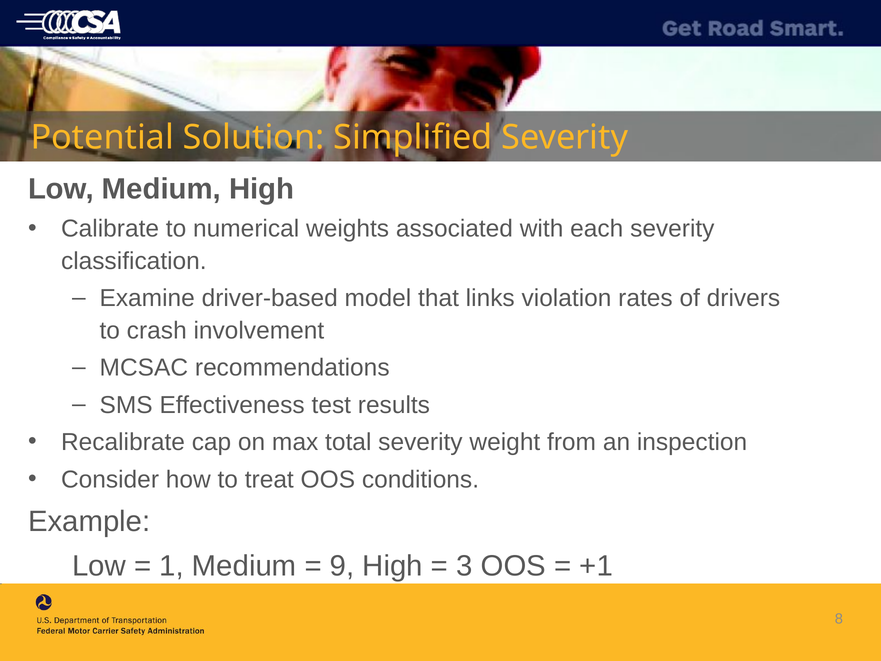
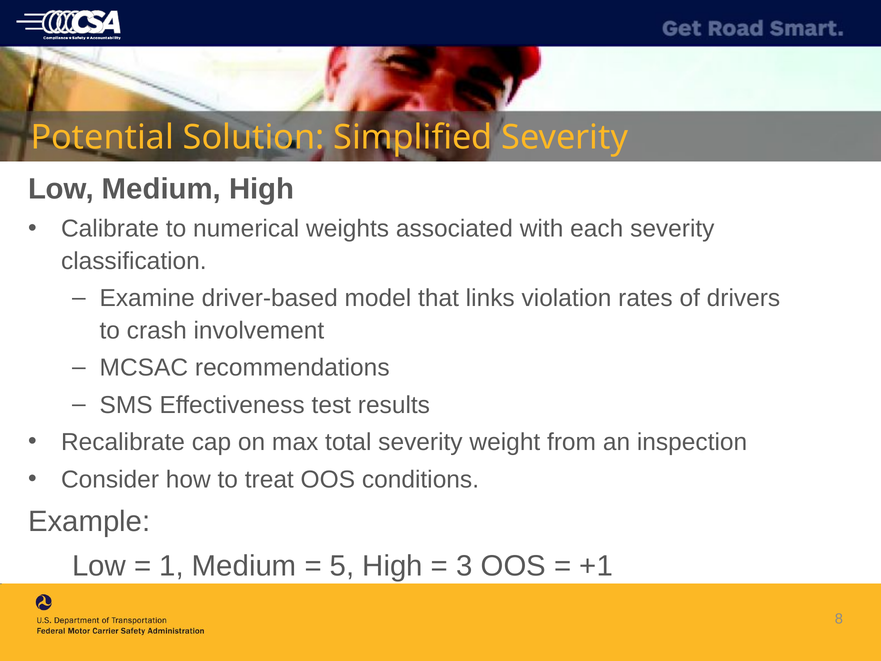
9: 9 -> 5
